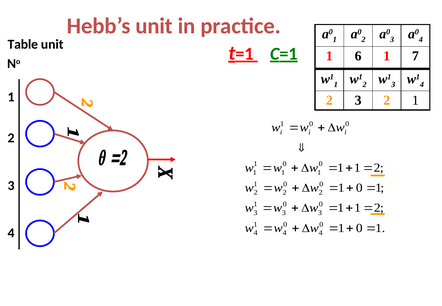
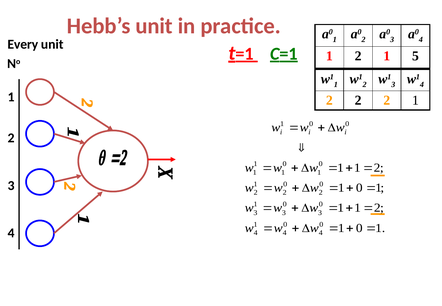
Table: Table -> Every
6 at (358, 56): 6 -> 2
7: 7 -> 5
3 at (358, 100): 3 -> 2
